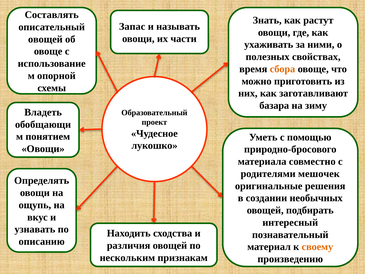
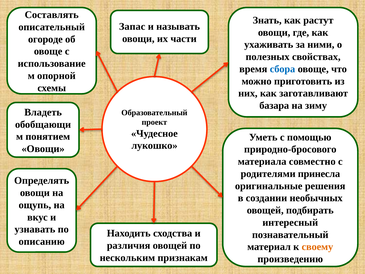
овощей at (45, 39): овощей -> огороде
сбора colour: orange -> blue
мешочек: мешочек -> принесла
